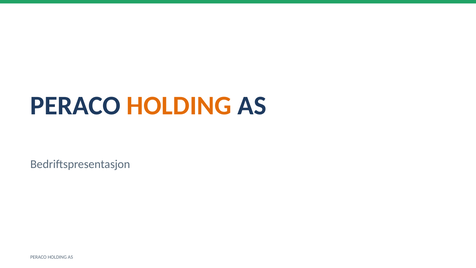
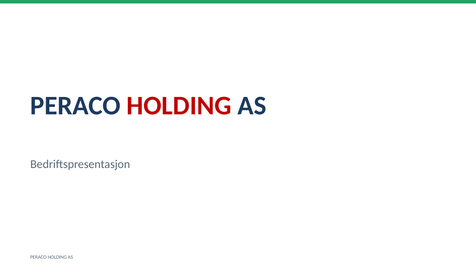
HOLDING at (179, 106) colour: orange -> red
